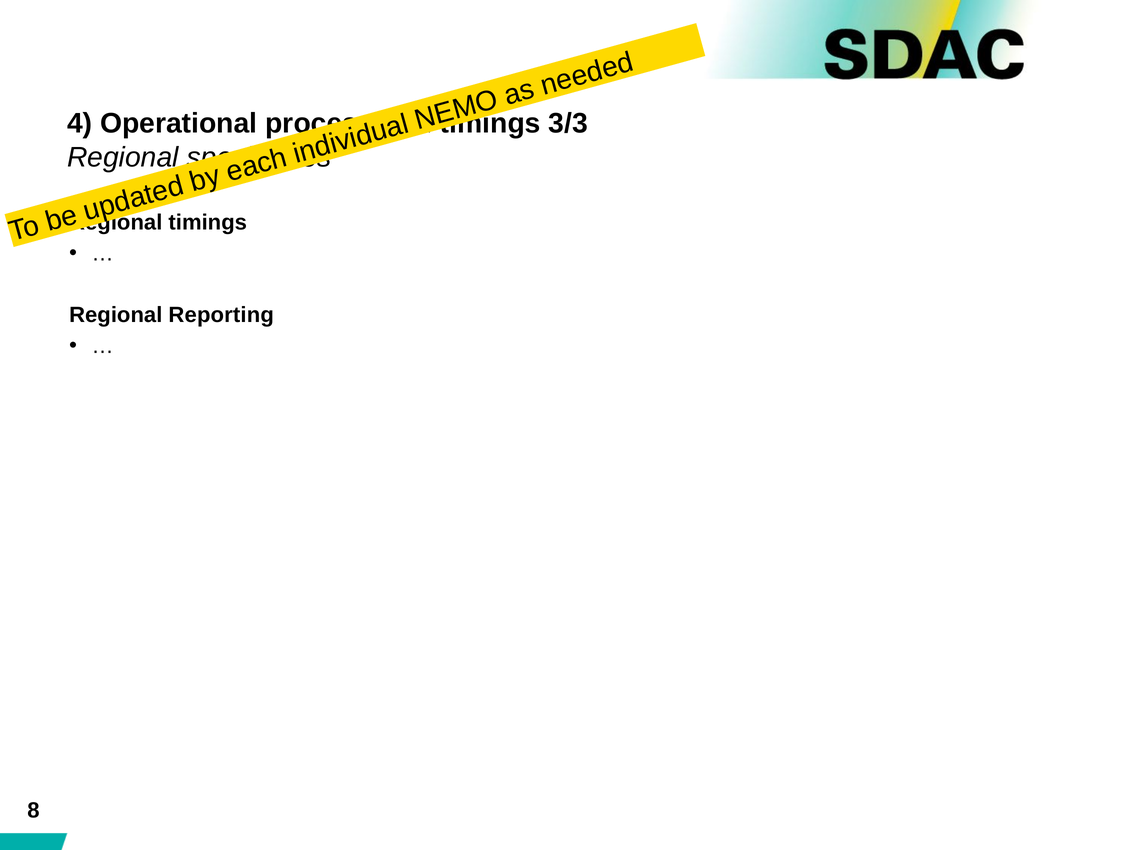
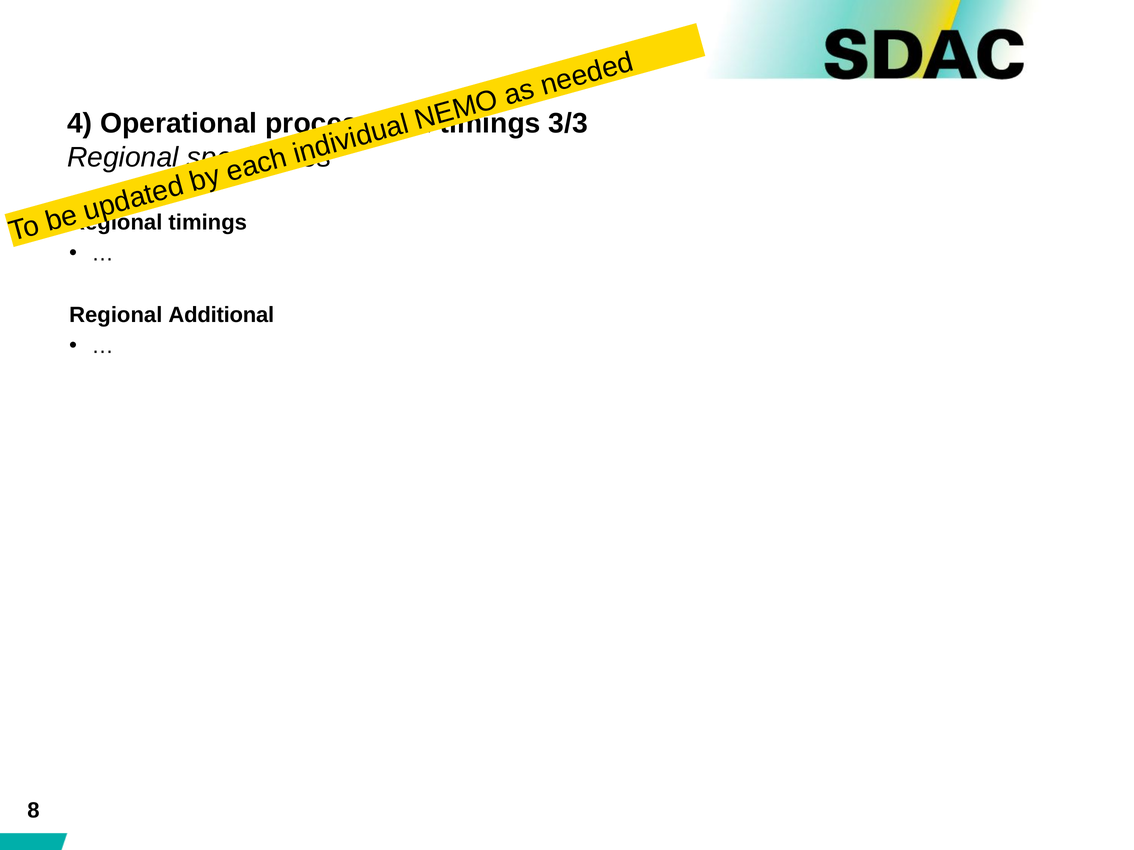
Reporting: Reporting -> Additional
